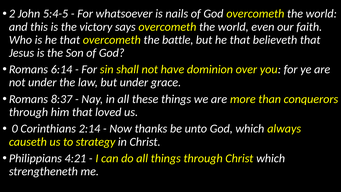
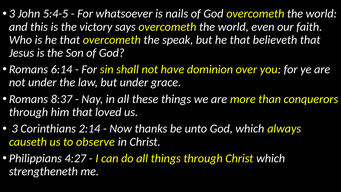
2 at (12, 14): 2 -> 3
battle: battle -> speak
0 at (15, 129): 0 -> 3
strategy: strategy -> observe
4:21: 4:21 -> 4:27
